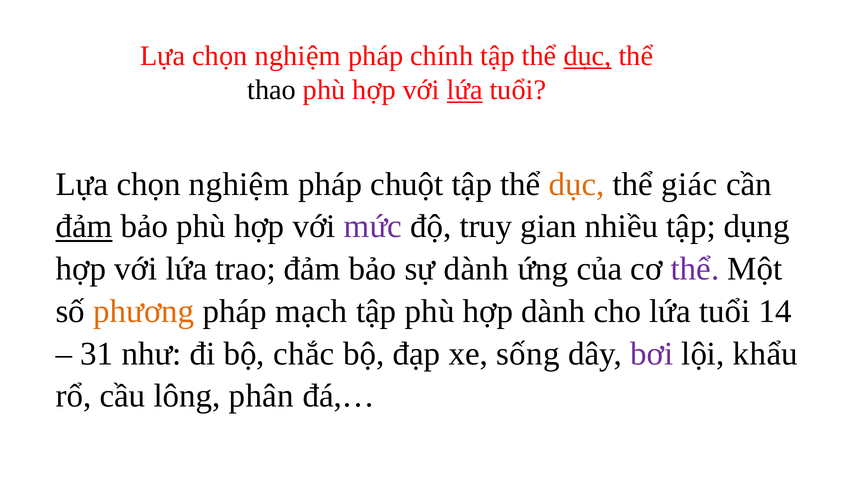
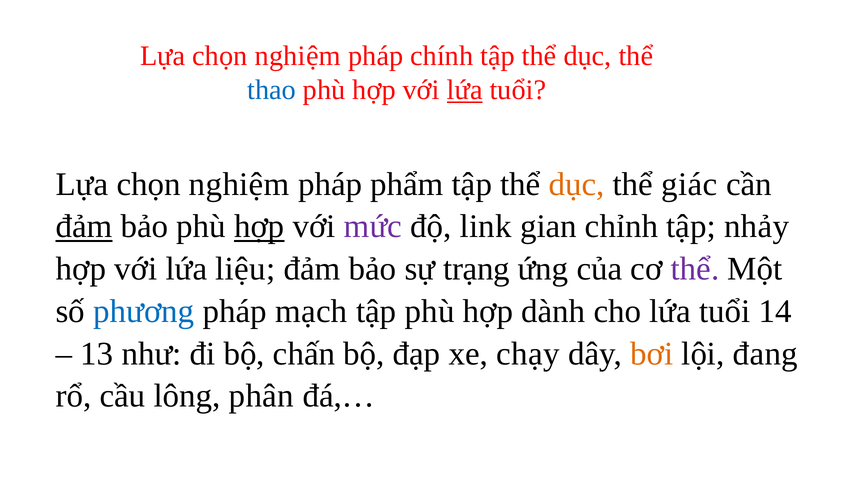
dục at (588, 56) underline: present -> none
thao colour: black -> blue
chuột: chuột -> phẩm
hợp at (259, 227) underline: none -> present
truy: truy -> link
nhiều: nhiều -> chỉnh
dụng: dụng -> nhảy
trao: trao -> liệu
sự dành: dành -> trạng
phương colour: orange -> blue
31: 31 -> 13
chắc: chắc -> chấn
sống: sống -> chạy
bơi colour: purple -> orange
khẩu: khẩu -> đang
